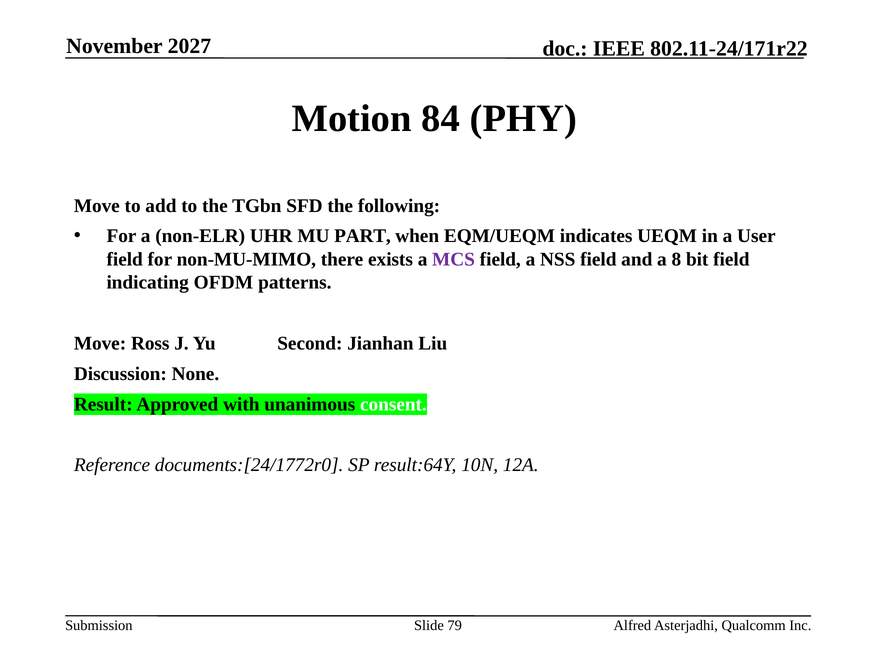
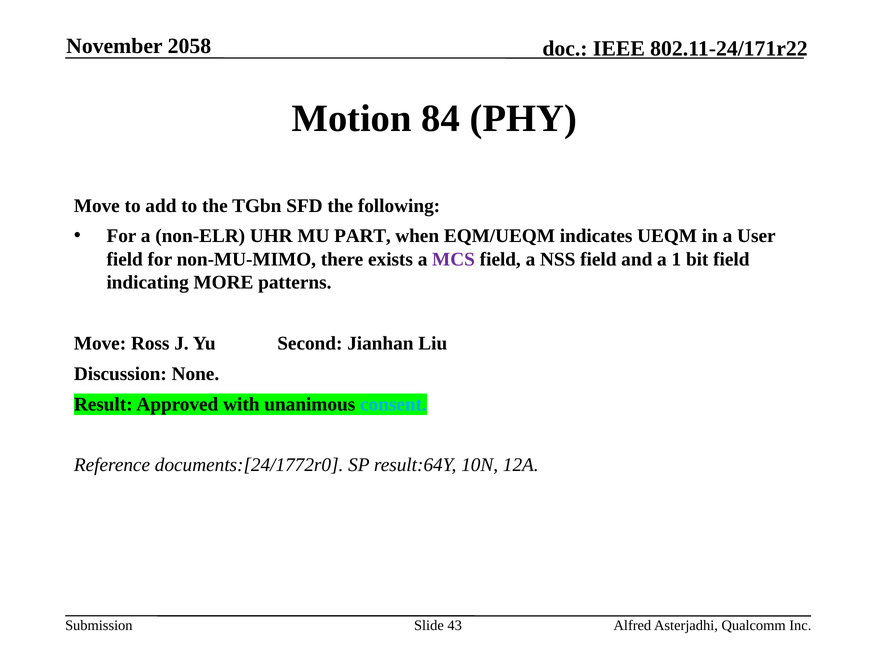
2027: 2027 -> 2058
8: 8 -> 1
OFDM: OFDM -> MORE
consent colour: white -> light blue
79: 79 -> 43
